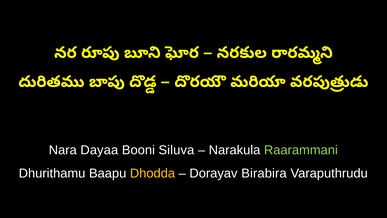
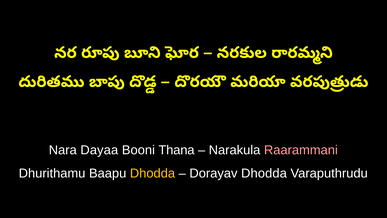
Siluva: Siluva -> Thana
Raarammani colour: light green -> pink
Dorayav Birabira: Birabira -> Dhodda
